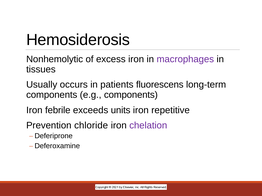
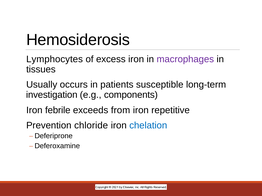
Nonhemolytic: Nonhemolytic -> Lymphocytes
fluorescens: fluorescens -> susceptible
components at (52, 95): components -> investigation
units: units -> from
chelation colour: purple -> blue
